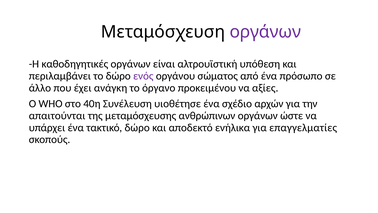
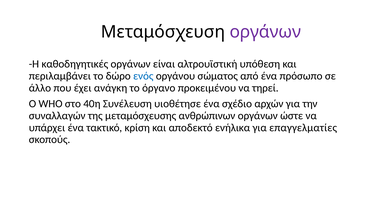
ενός colour: purple -> blue
αξίες: αξίες -> τηρεί
απαιτούνται: απαιτούνται -> συναλλαγών
τακτικό δώρο: δώρο -> κρίση
